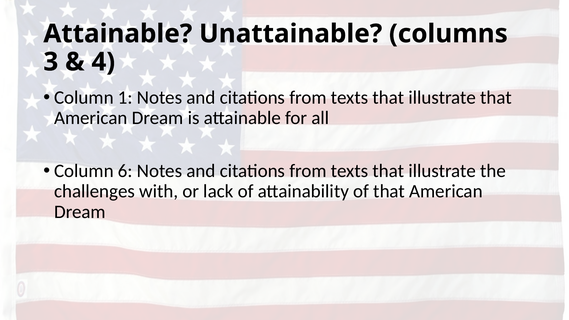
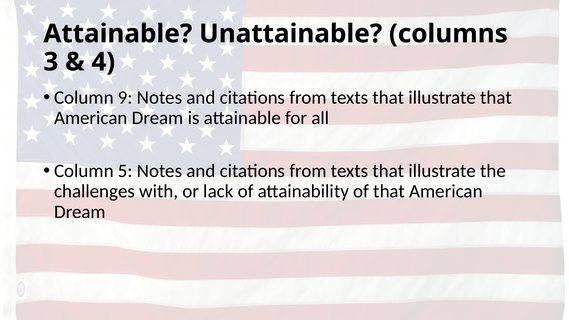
1: 1 -> 9
6: 6 -> 5
